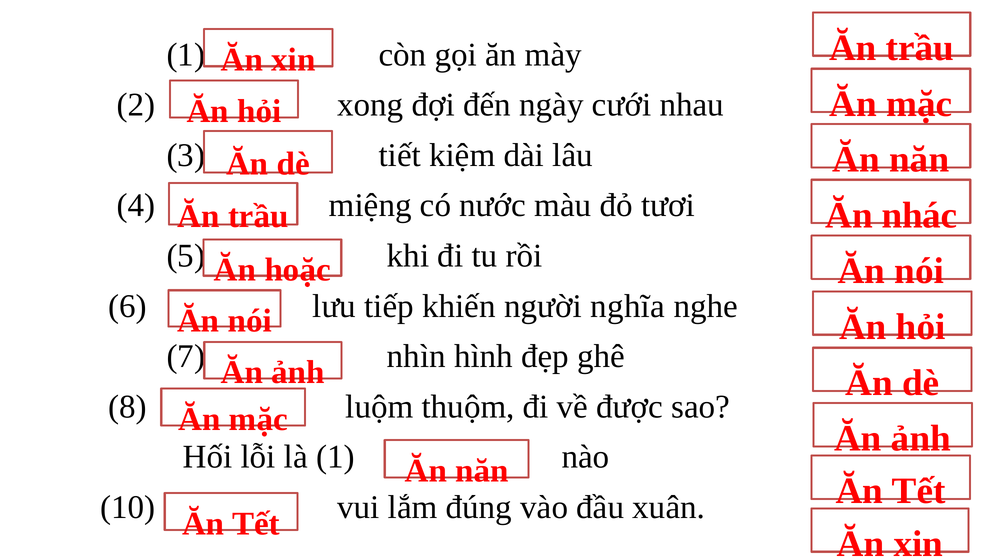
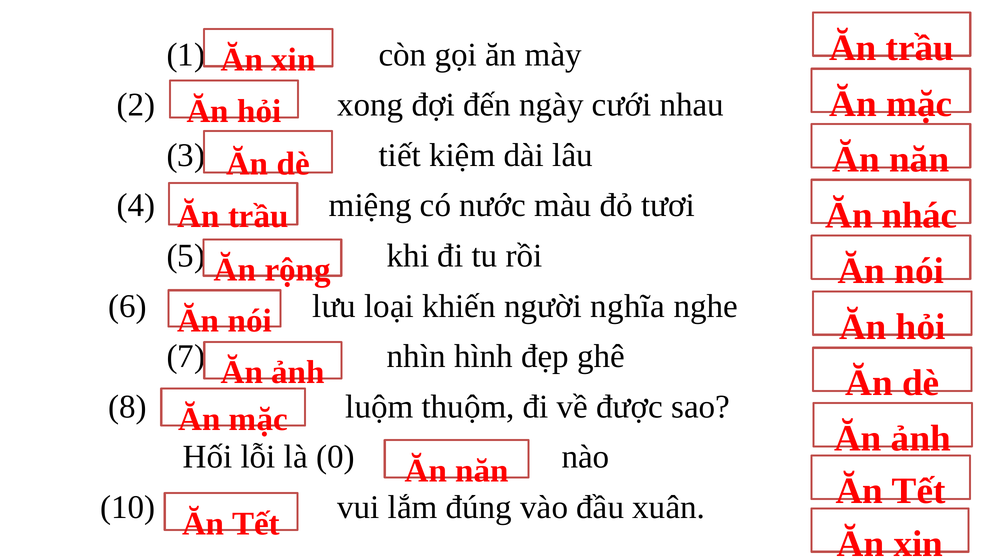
hoặc: hoặc -> rộng
tiếp: tiếp -> loại
là 1: 1 -> 0
